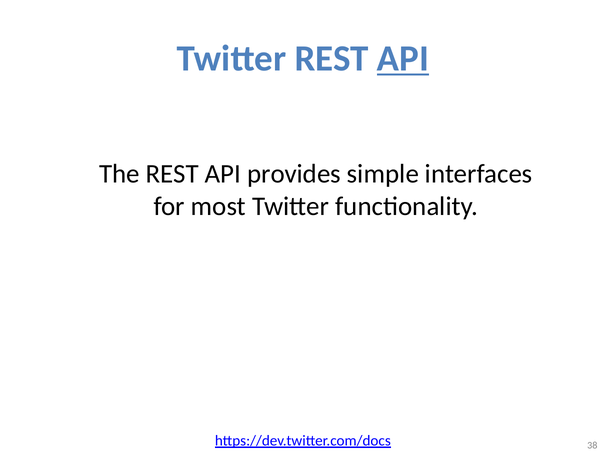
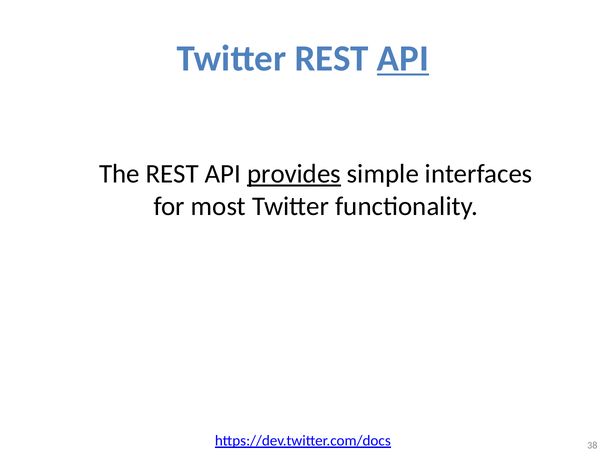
provides underline: none -> present
